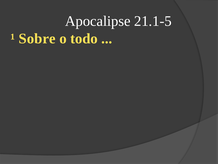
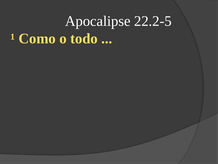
21.1-5: 21.1-5 -> 22.2-5
Sobre: Sobre -> Como
